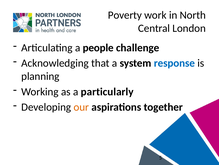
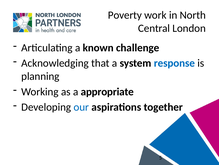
people: people -> known
particularly: particularly -> appropriate
our colour: orange -> blue
